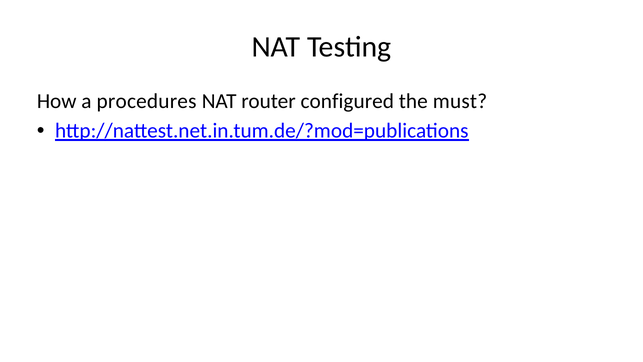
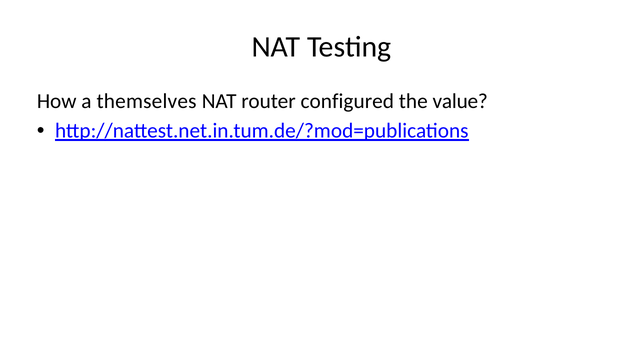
procedures: procedures -> themselves
must: must -> value
